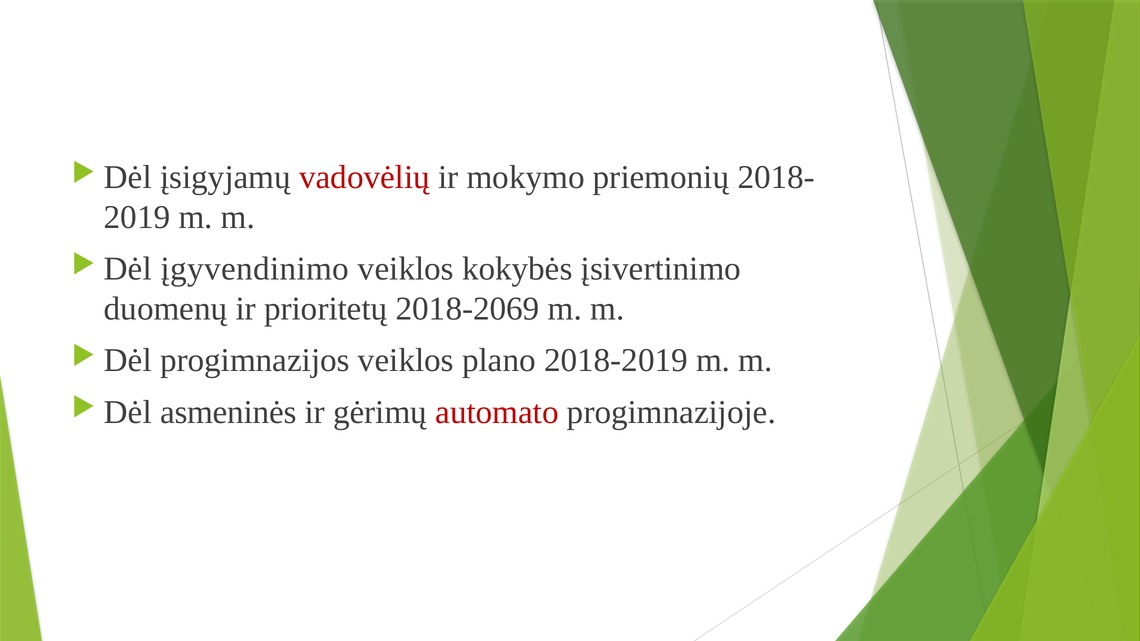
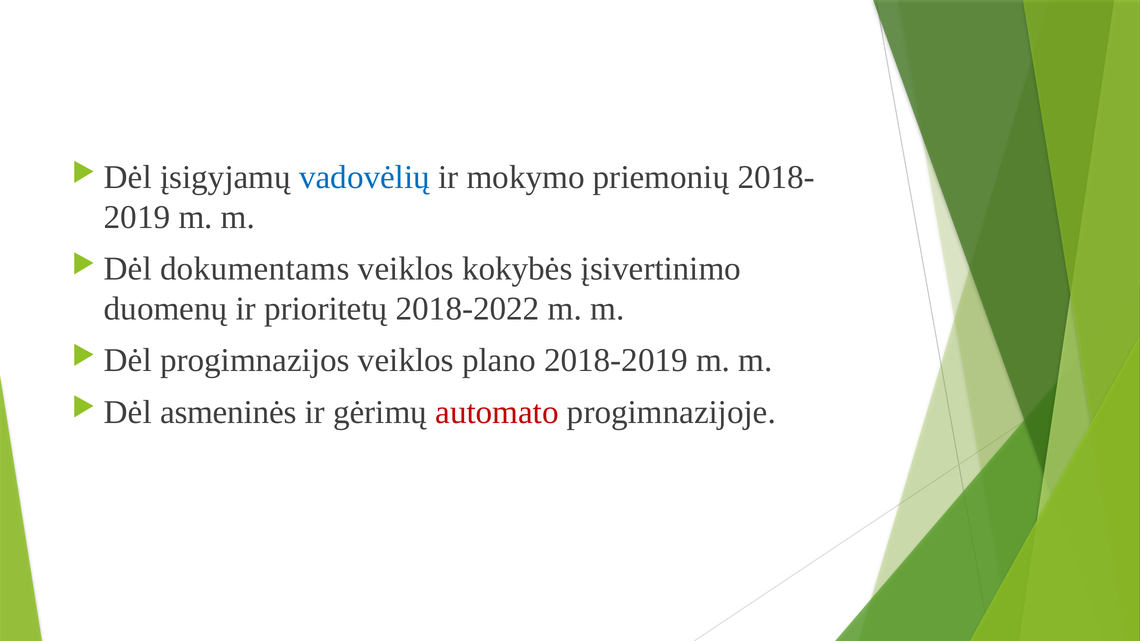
vadovėlių colour: red -> blue
įgyvendinimo: įgyvendinimo -> dokumentams
2018-2069: 2018-2069 -> 2018-2022
